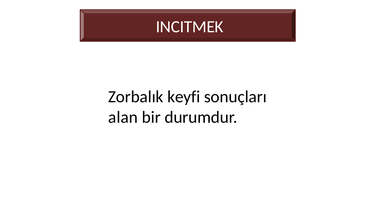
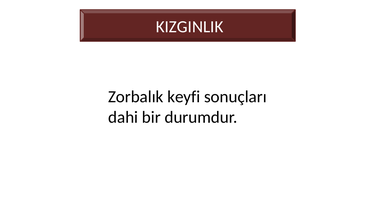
INCITMEK: INCITMEK -> KIZGINLIK
alan: alan -> dahi
